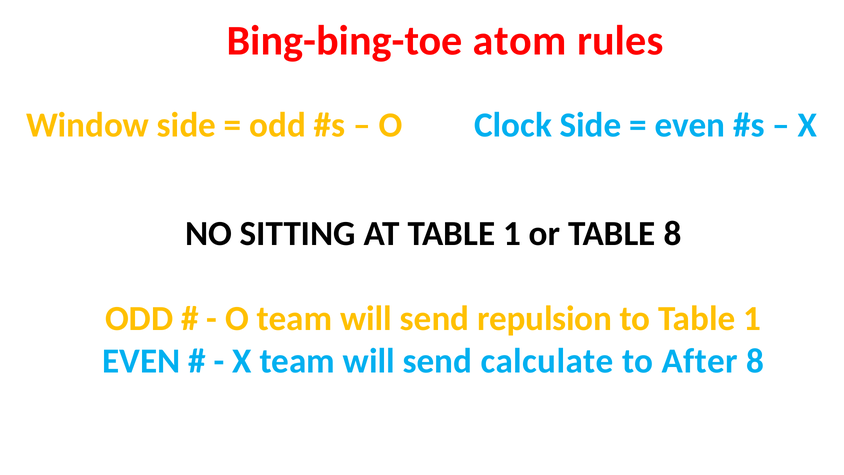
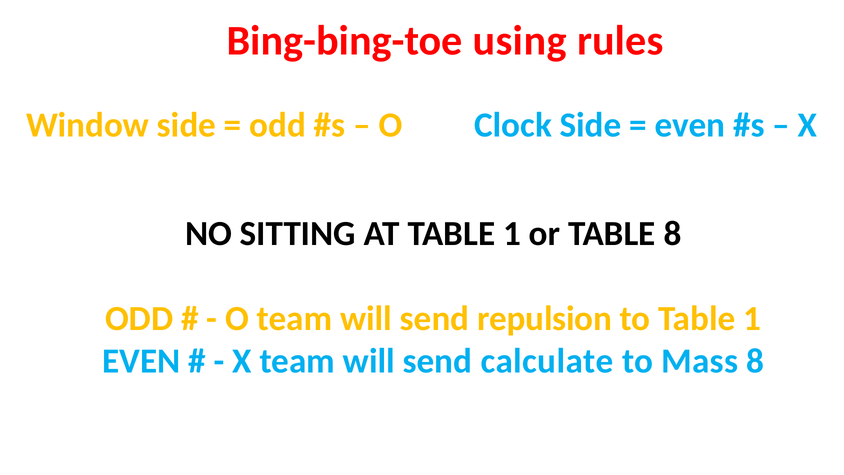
atom: atom -> using
After: After -> Mass
